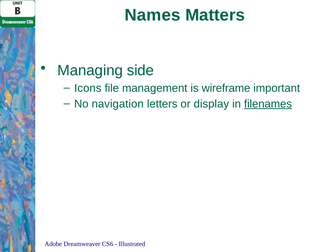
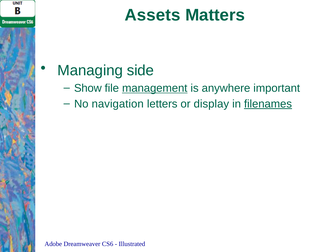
Names: Names -> Assets
Icons: Icons -> Show
management underline: none -> present
wireframe: wireframe -> anywhere
